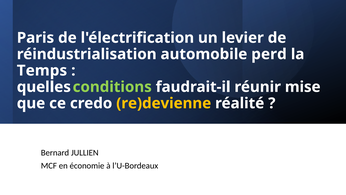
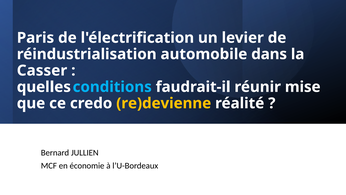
perd: perd -> dans
Temps: Temps -> Casser
conditions colour: light green -> light blue
